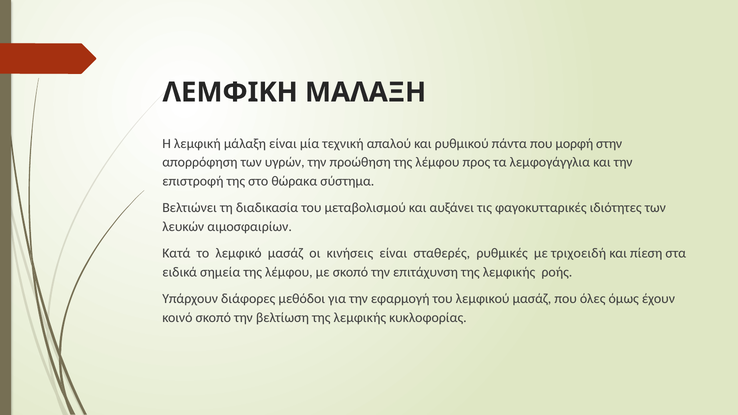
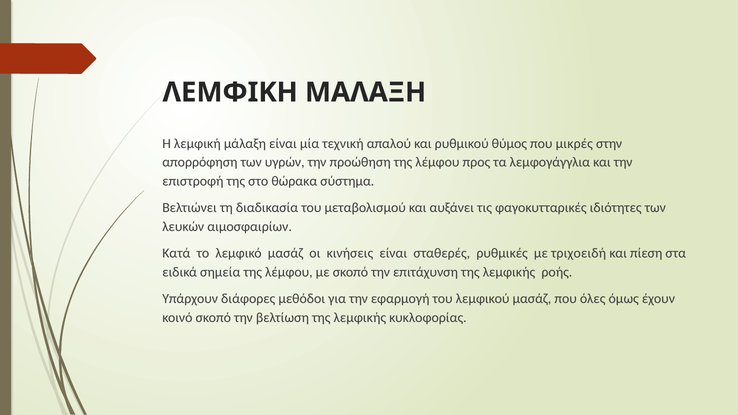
πάντα: πάντα -> θύμος
μορφή: μορφή -> μικρές
